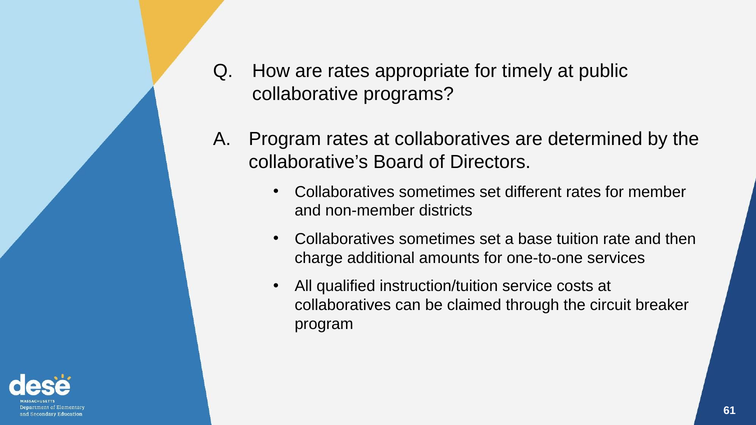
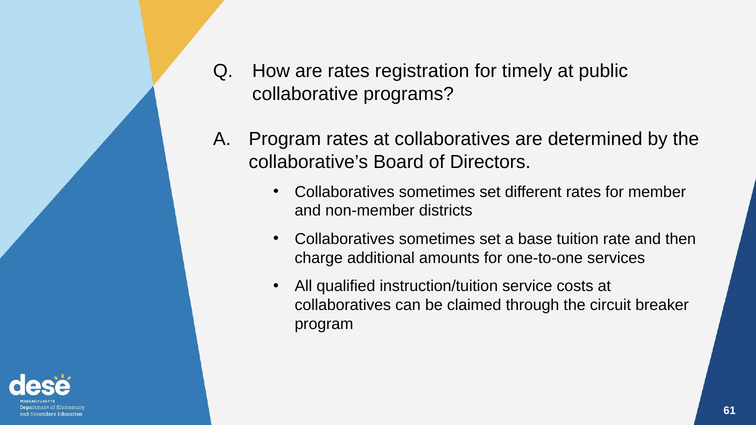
appropriate: appropriate -> registration
